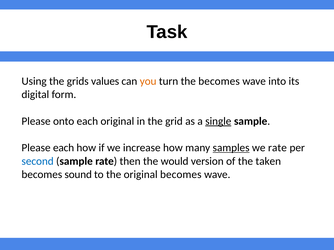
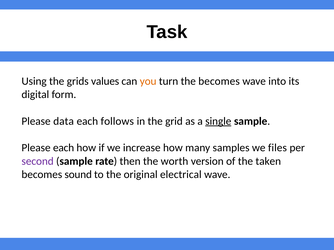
onto: onto -> data
each original: original -> follows
samples underline: present -> none
we rate: rate -> files
second colour: blue -> purple
would: would -> worth
original becomes: becomes -> electrical
